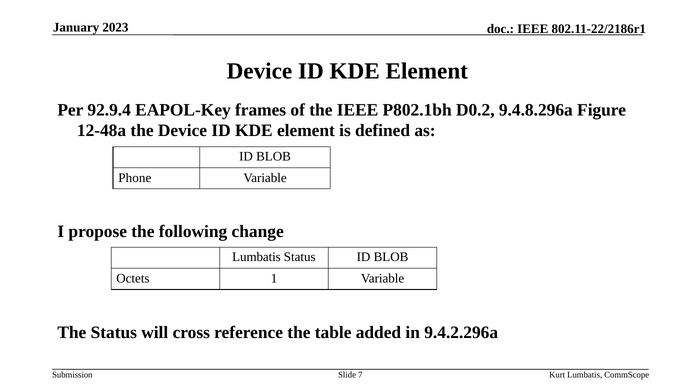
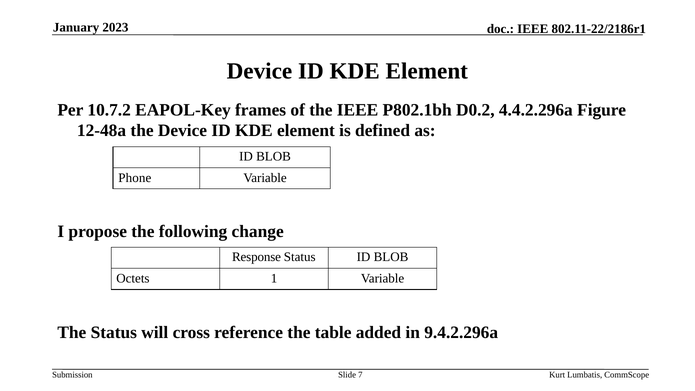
92.9.4: 92.9.4 -> 10.7.2
9.4.8.296a: 9.4.8.296a -> 4.4.2.296a
Lumbatis at (256, 257): Lumbatis -> Response
